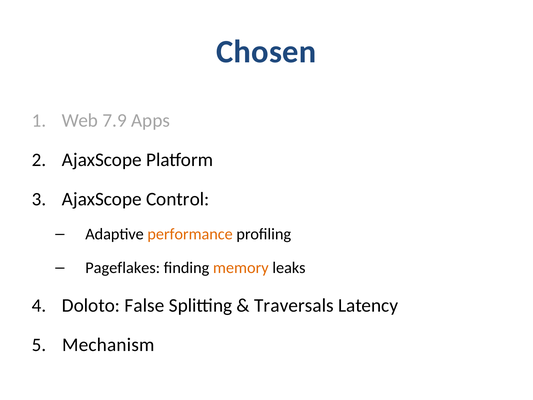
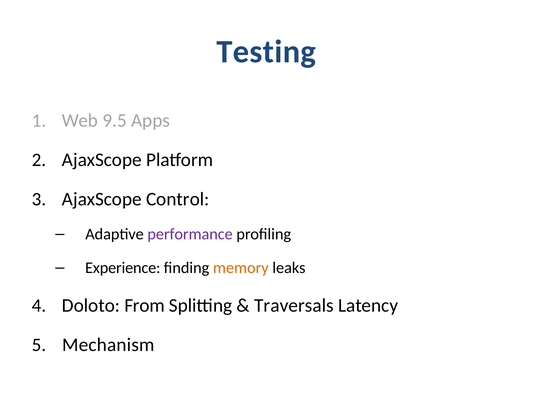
Chosen: Chosen -> Testing
7.9: 7.9 -> 9.5
performance colour: orange -> purple
Pageflakes: Pageflakes -> Experience
False: False -> From
